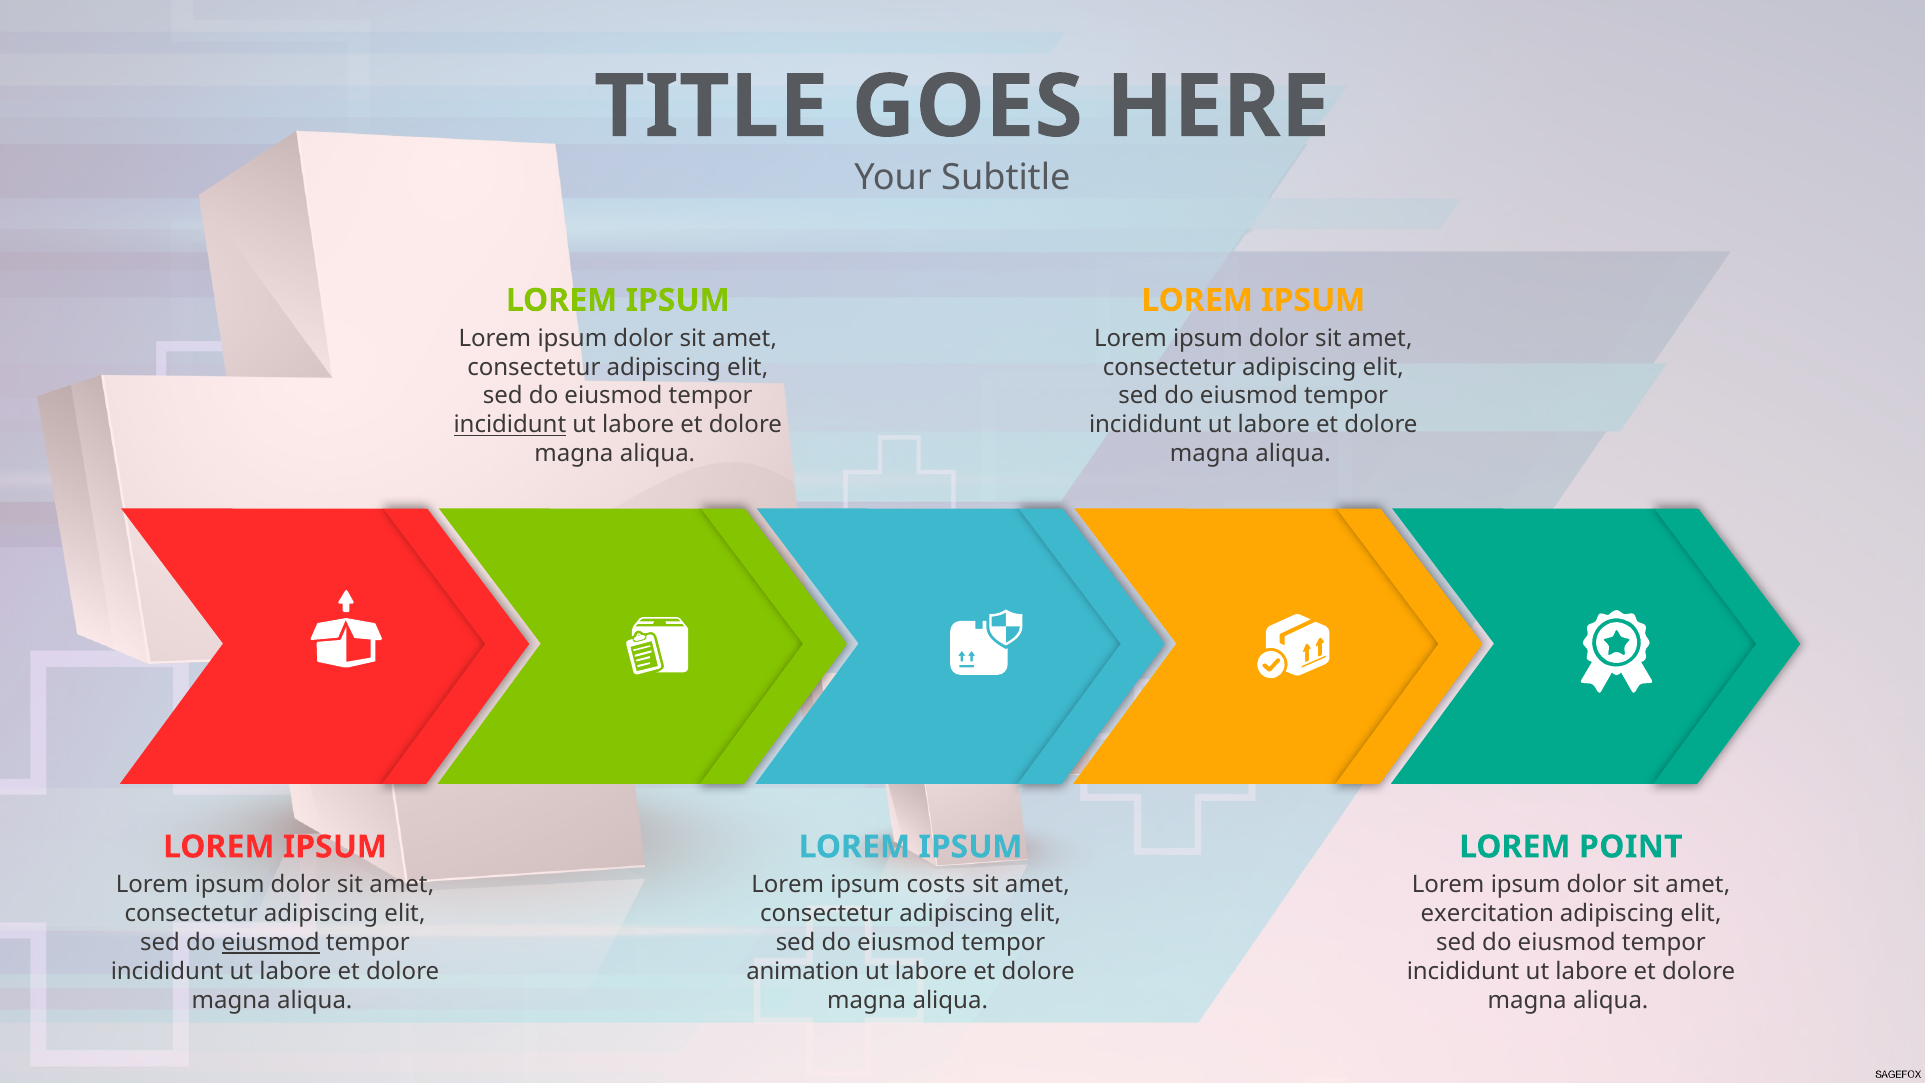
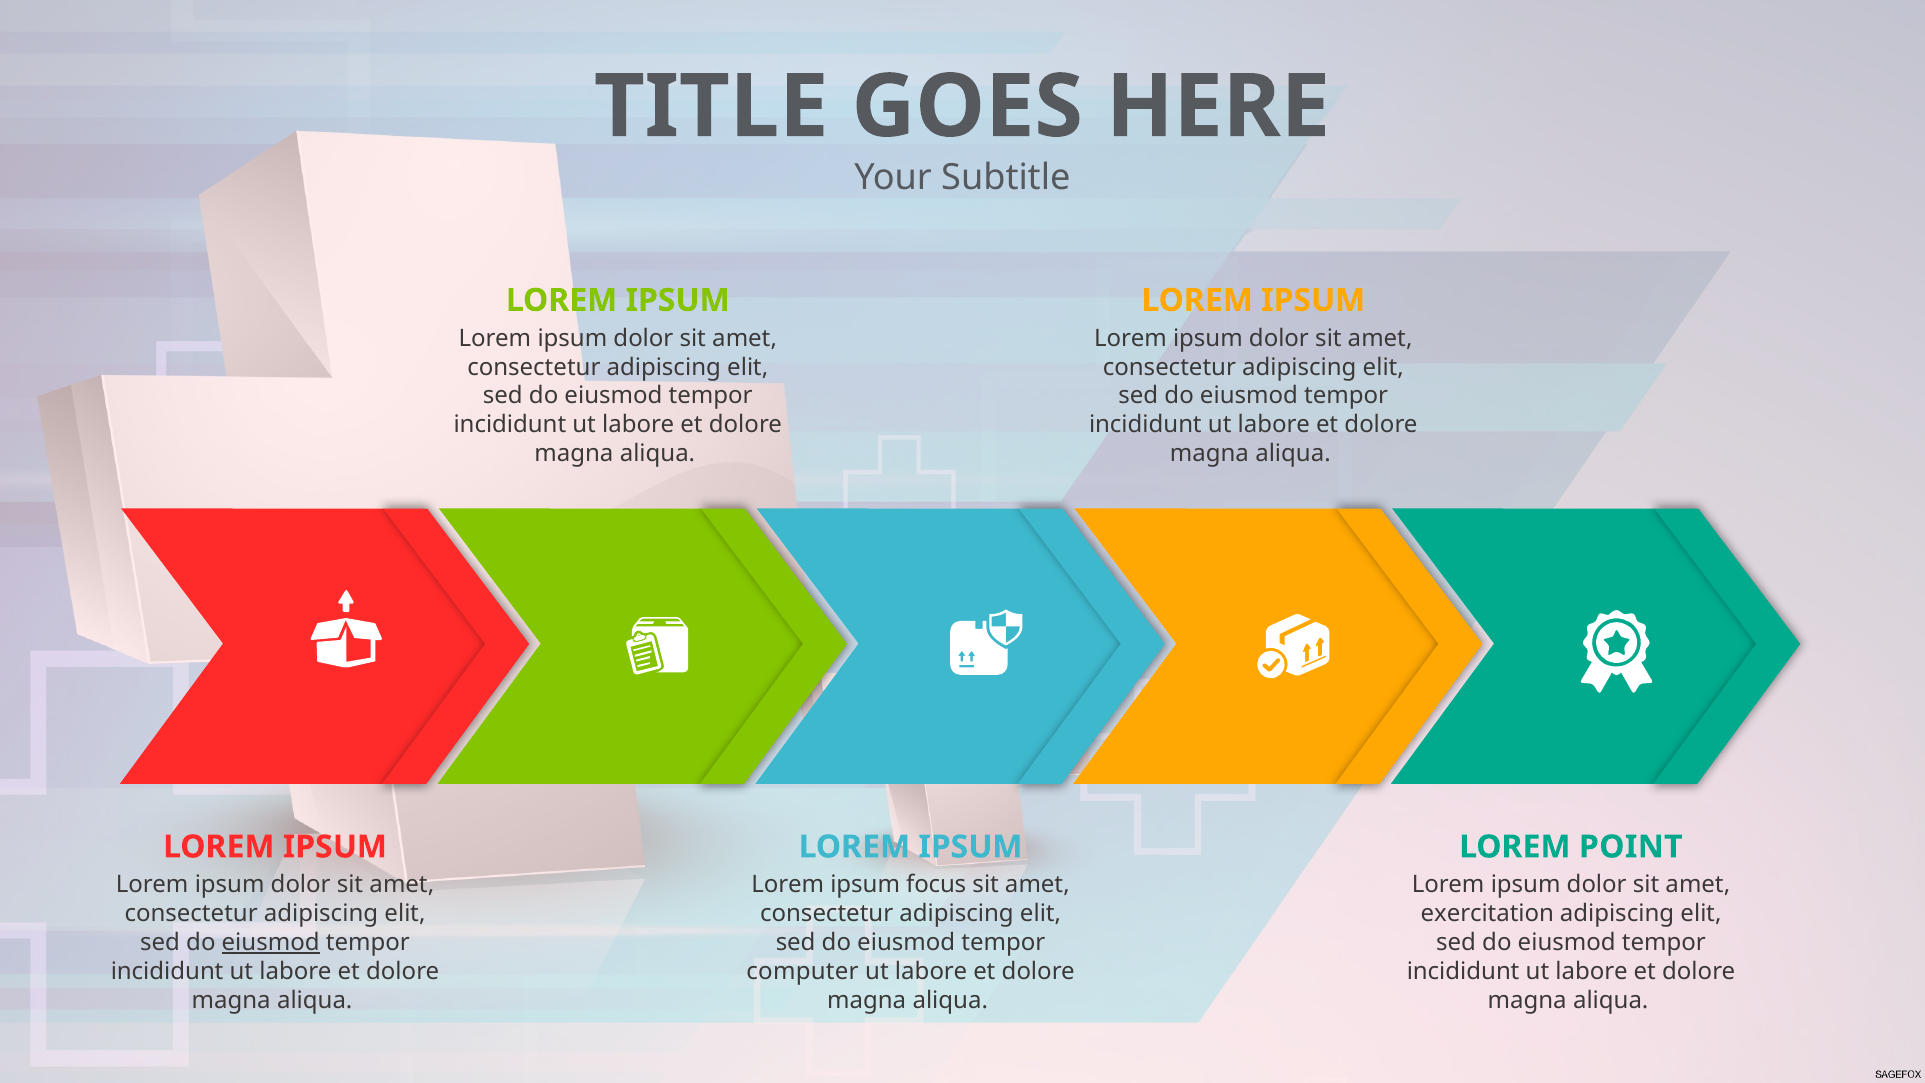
incididunt at (510, 425) underline: present -> none
costs: costs -> focus
animation: animation -> computer
